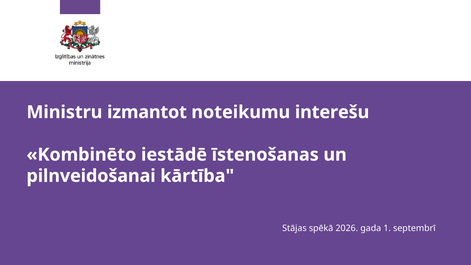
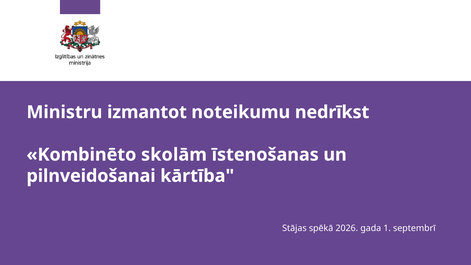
interešu: interešu -> nedrīkst
iestādē: iestādē -> skolām
